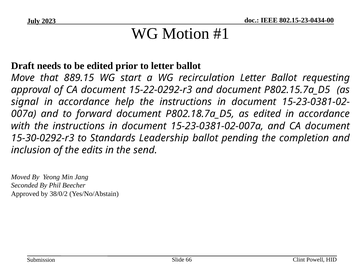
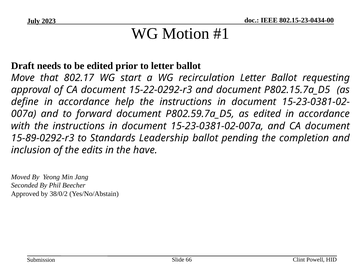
889.15: 889.15 -> 802.17
signal: signal -> define
P802.18.7a_D5: P802.18.7a_D5 -> P802.59.7a_D5
15-30-0292-r3: 15-30-0292-r3 -> 15-89-0292-r3
send: send -> have
